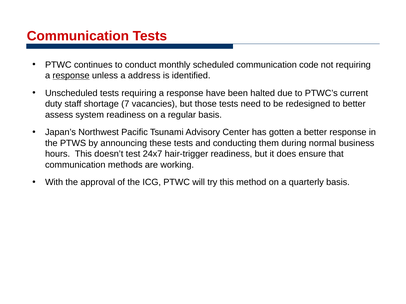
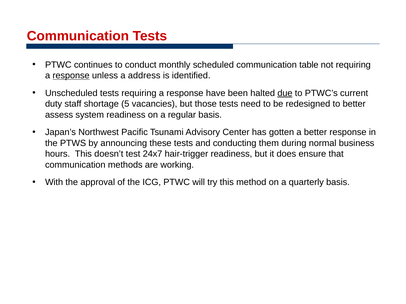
code: code -> table
due underline: none -> present
7: 7 -> 5
